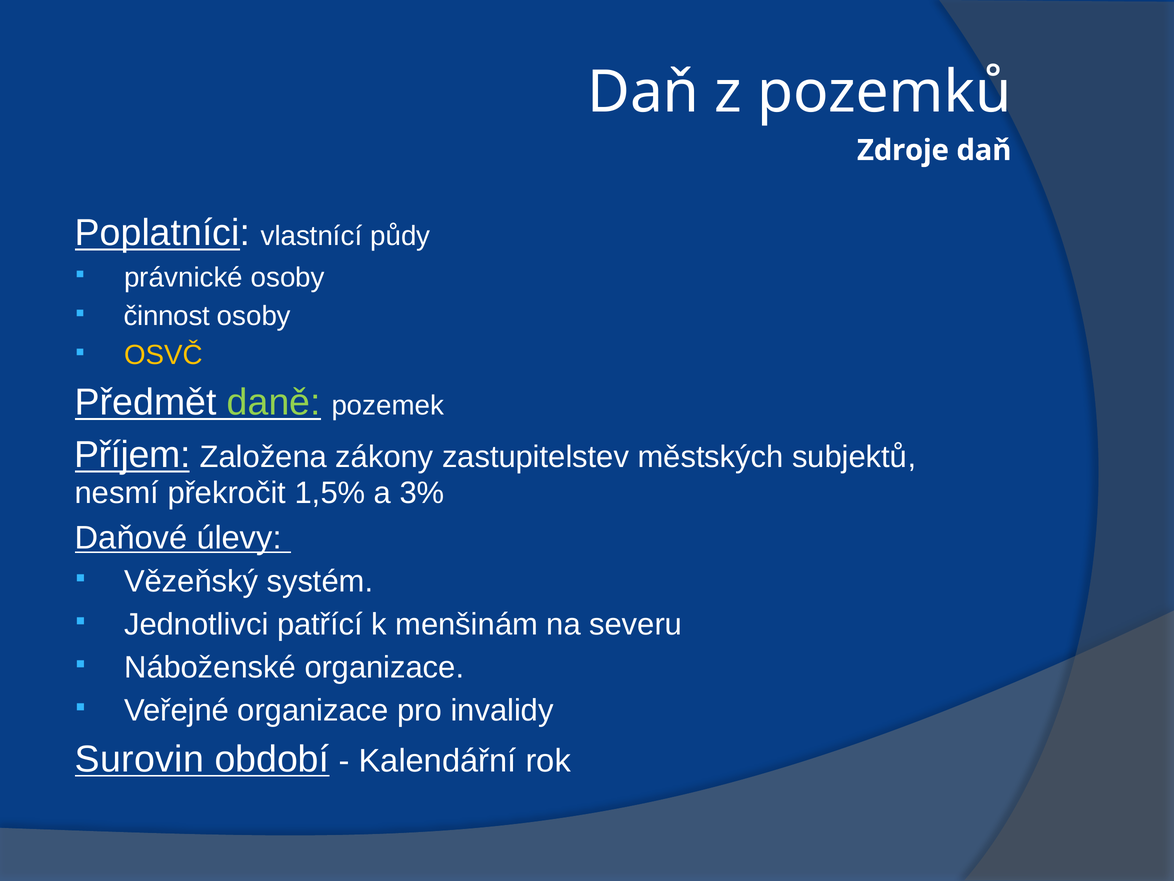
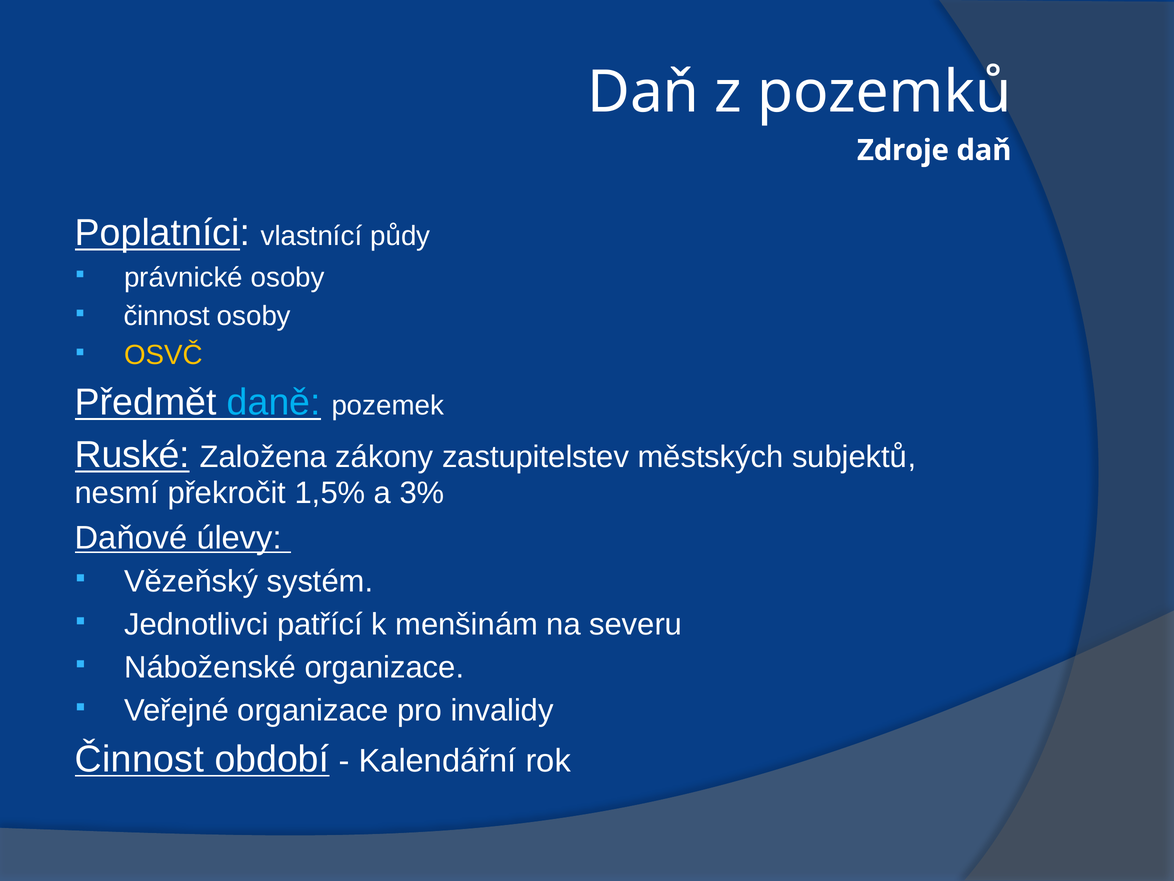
daně colour: light green -> light blue
Příjem: Příjem -> Ruské
Surovin at (139, 759): Surovin -> Činnost
